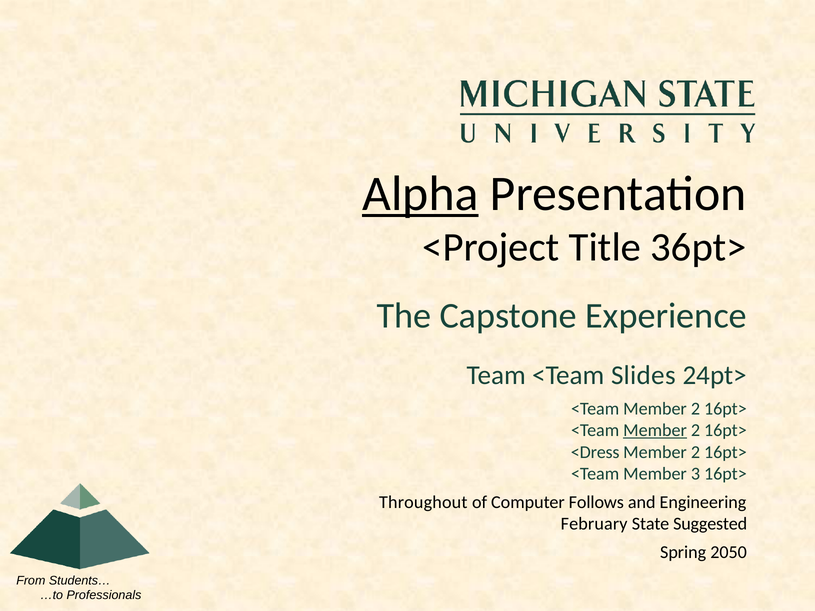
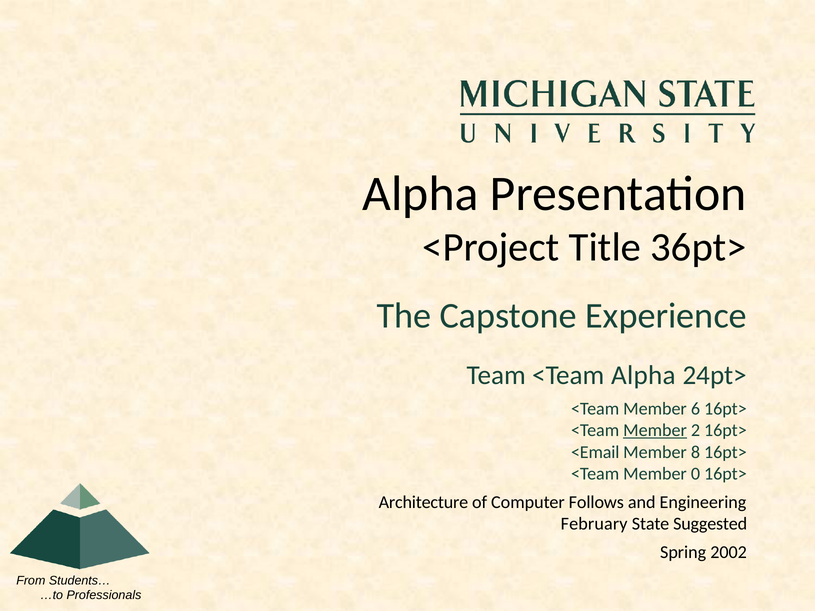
Alpha at (420, 194) underline: present -> none
<Team Slides: Slides -> Alpha
2 at (695, 409): 2 -> 6
<Dress: <Dress -> <Email
2 at (695, 452): 2 -> 8
3: 3 -> 0
Throughout: Throughout -> Architecture
2050: 2050 -> 2002
